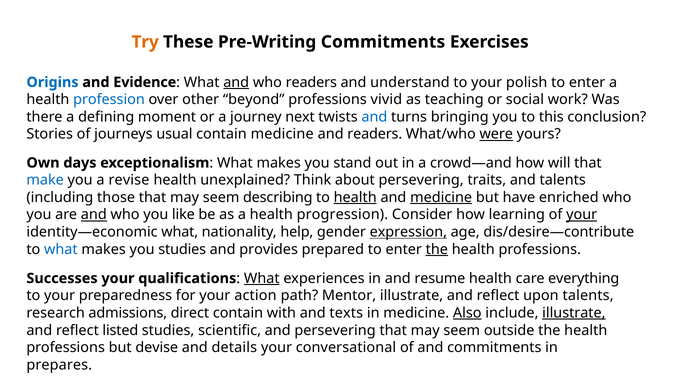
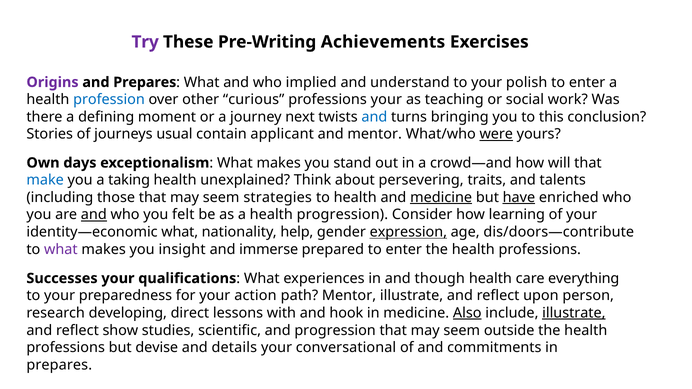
Try colour: orange -> purple
Pre-Writing Commitments: Commitments -> Achievements
Origins colour: blue -> purple
and Evidence: Evidence -> Prepares
and at (236, 82) underline: present -> none
who readers: readers -> implied
beyond: beyond -> curious
professions vivid: vivid -> your
contain medicine: medicine -> applicant
and readers: readers -> mentor
revise: revise -> taking
describing: describing -> strategies
health at (355, 198) underline: present -> none
have underline: none -> present
like: like -> felt
your at (582, 215) underline: present -> none
dis/desire—contribute: dis/desire—contribute -> dis/doors—contribute
what at (61, 249) colour: blue -> purple
you studies: studies -> insight
provides: provides -> immerse
the at (437, 249) underline: present -> none
What at (262, 279) underline: present -> none
resume: resume -> though
upon talents: talents -> person
admissions: admissions -> developing
direct contain: contain -> lessons
texts: texts -> hook
listed: listed -> show
and persevering: persevering -> progression
